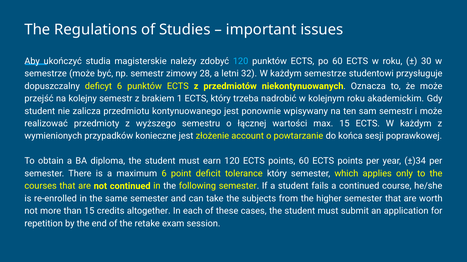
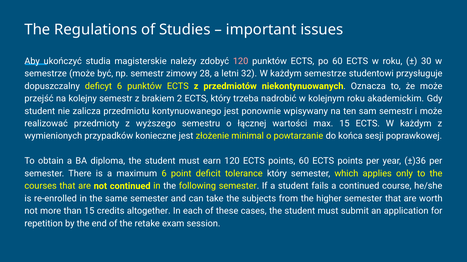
120 at (241, 61) colour: light blue -> pink
1: 1 -> 2
account: account -> minimal
±)34: ±)34 -> ±)36
